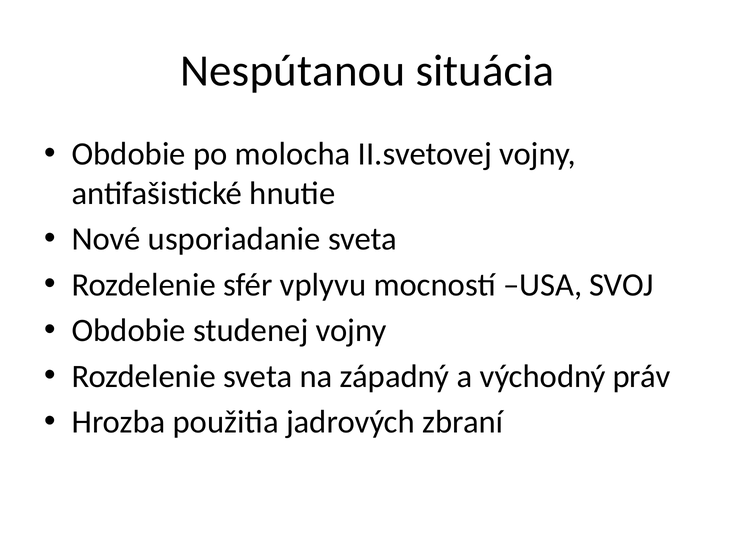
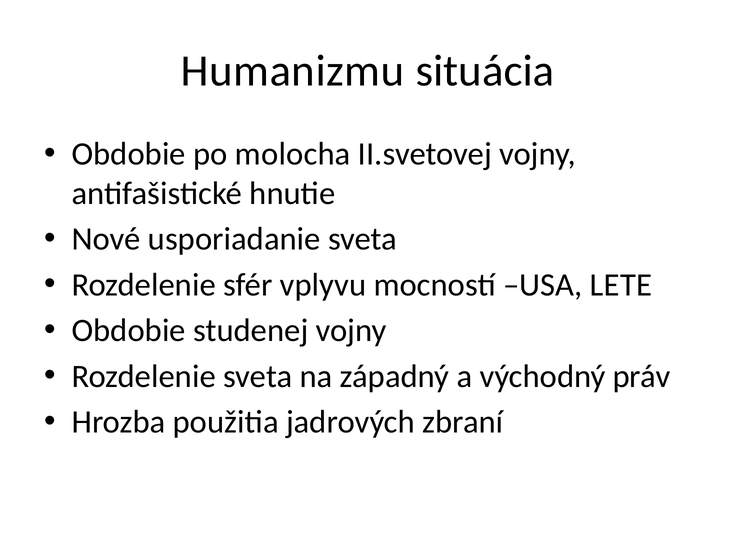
Nespútanou: Nespútanou -> Humanizmu
SVOJ: SVOJ -> LETE
